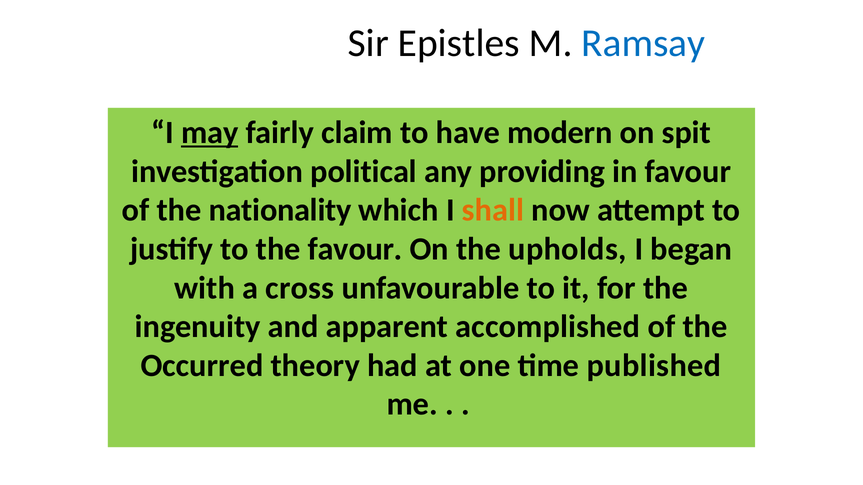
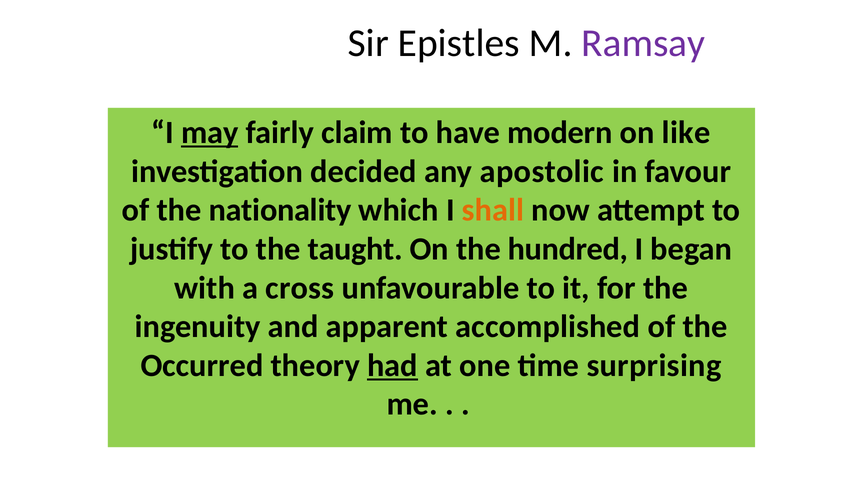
Ramsay colour: blue -> purple
spit: spit -> like
political: political -> decided
providing: providing -> apostolic
the favour: favour -> taught
upholds: upholds -> hundred
had underline: none -> present
published: published -> surprising
